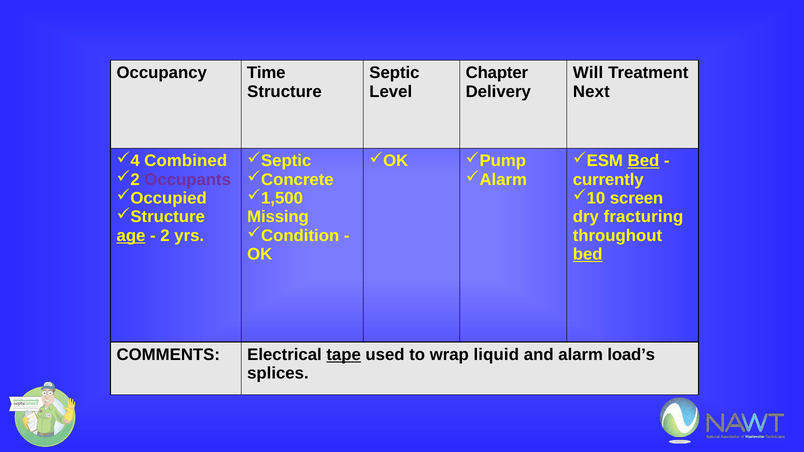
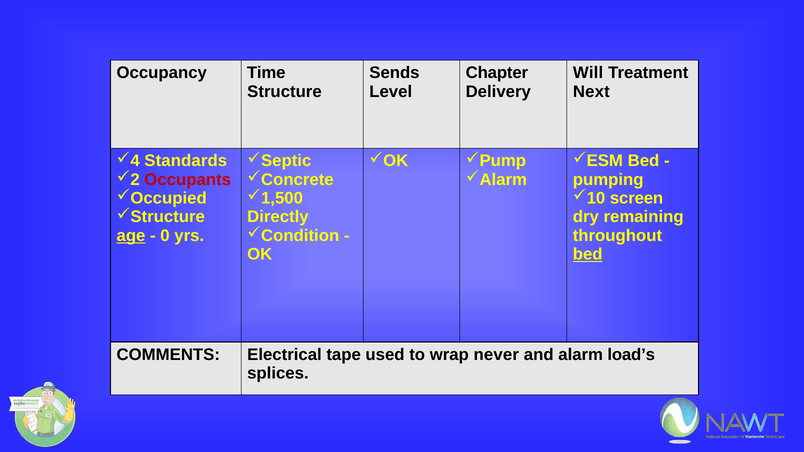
Septic: Septic -> Sends
Combined: Combined -> Standards
Bed at (643, 161) underline: present -> none
Occupants colour: purple -> red
currently: currently -> pumping
Missing: Missing -> Directly
fracturing: fracturing -> remaining
2: 2 -> 0
tape underline: present -> none
liquid: liquid -> never
